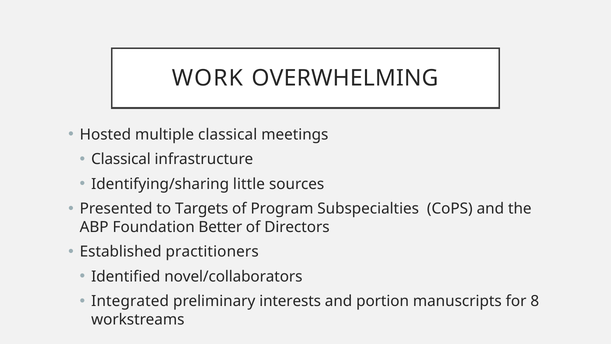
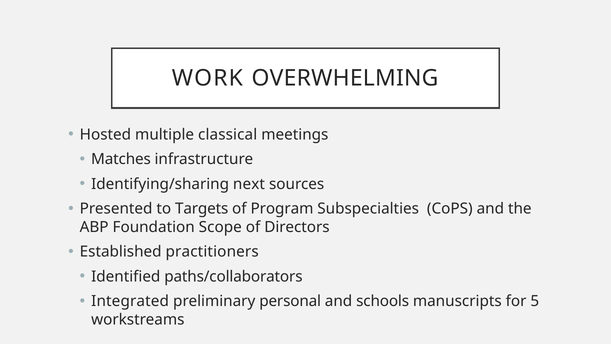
Classical at (121, 159): Classical -> Matches
little: little -> next
Better: Better -> Scope
novel/collaborators: novel/collaborators -> paths/collaborators
interests: interests -> personal
portion: portion -> schools
8: 8 -> 5
